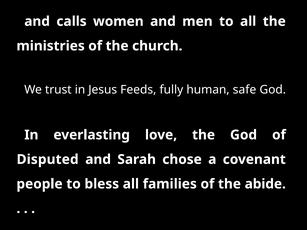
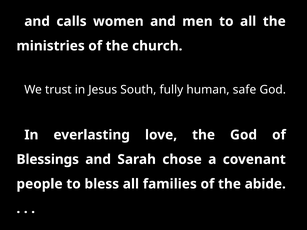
Feeds: Feeds -> South
Disputed: Disputed -> Blessings
